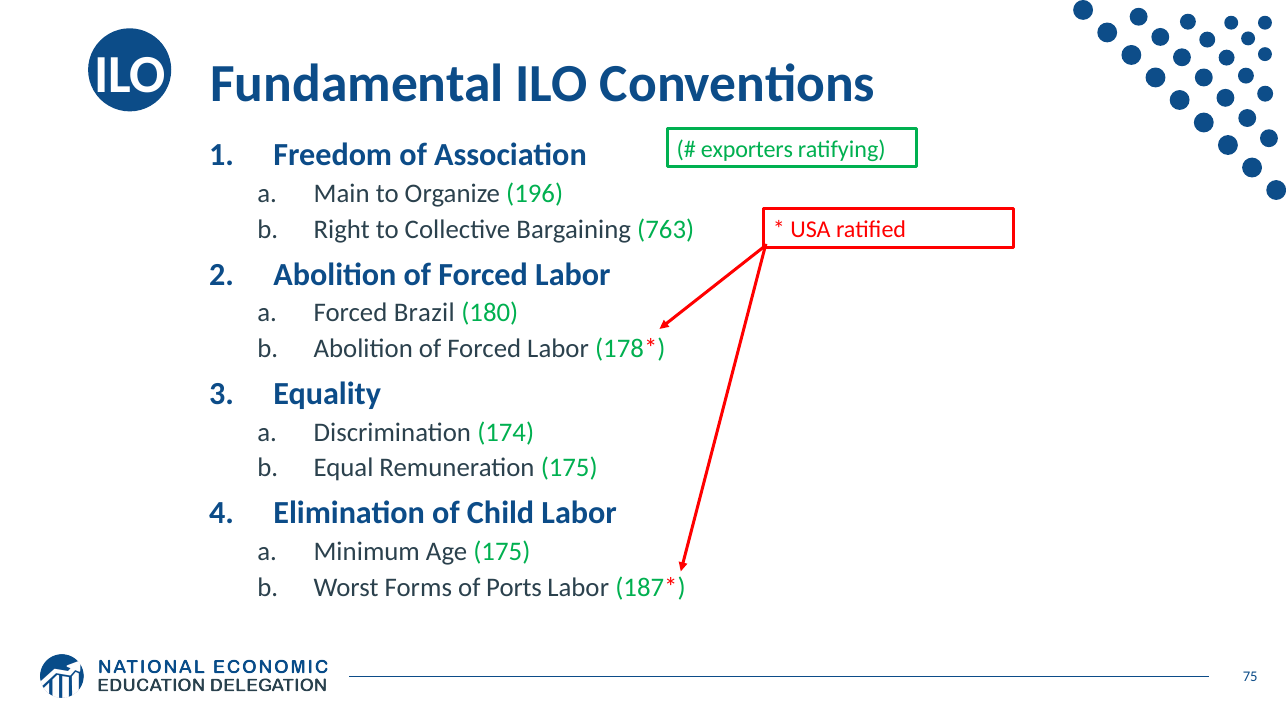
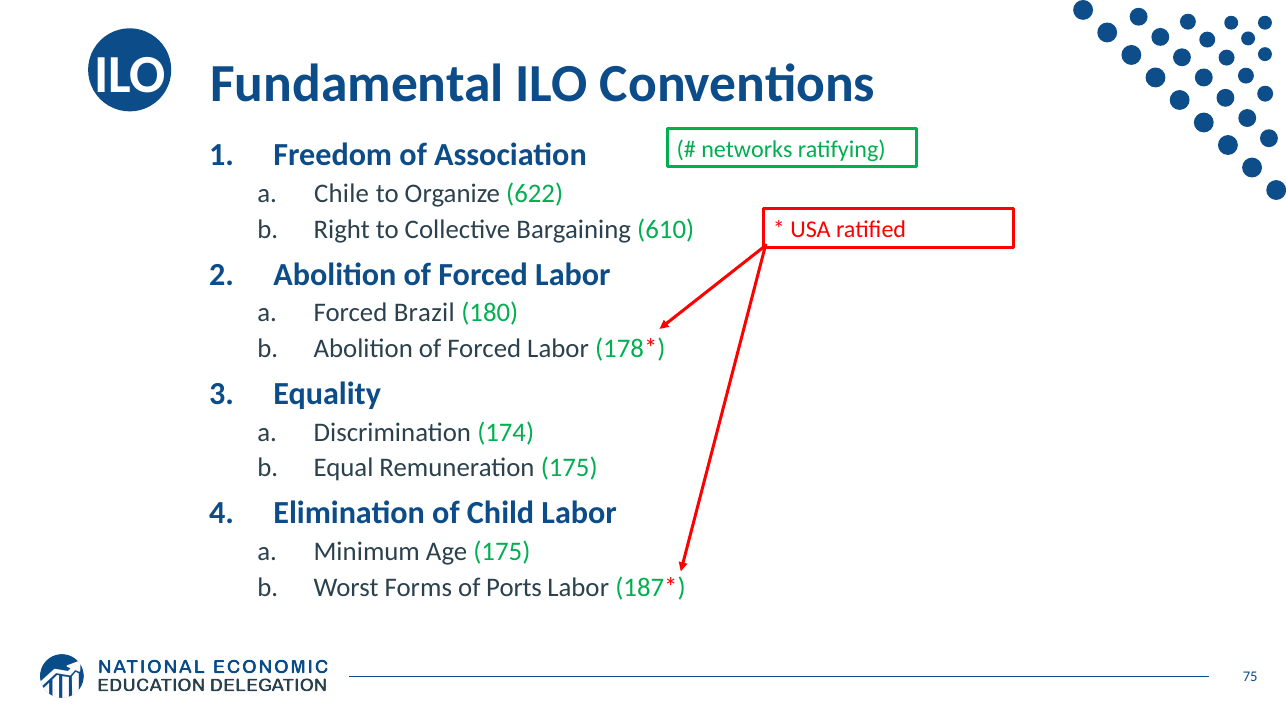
exporters: exporters -> networks
Main: Main -> Chile
196: 196 -> 622
763: 763 -> 610
